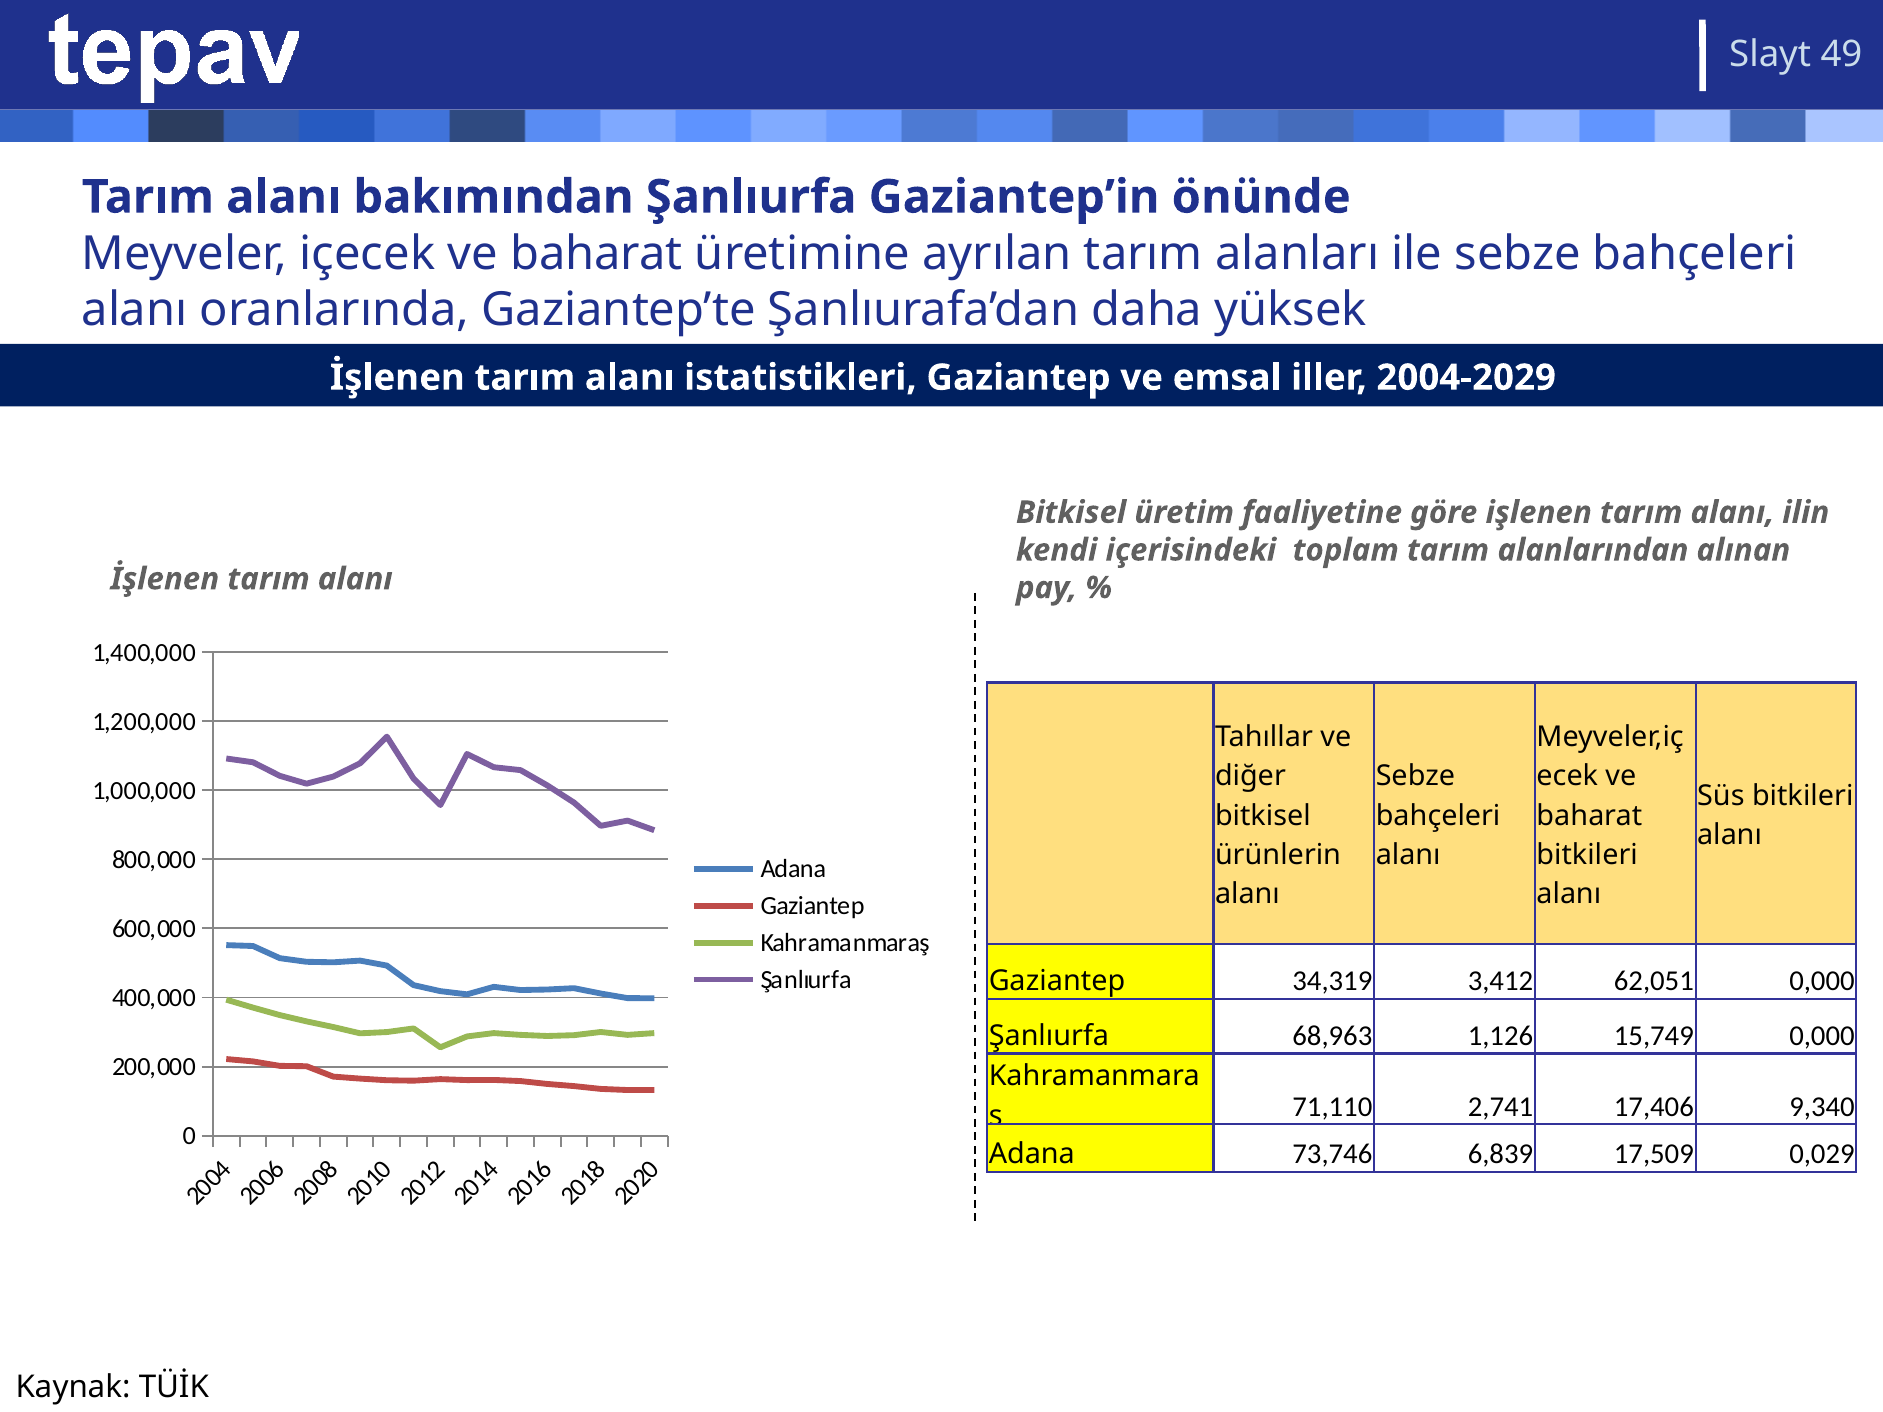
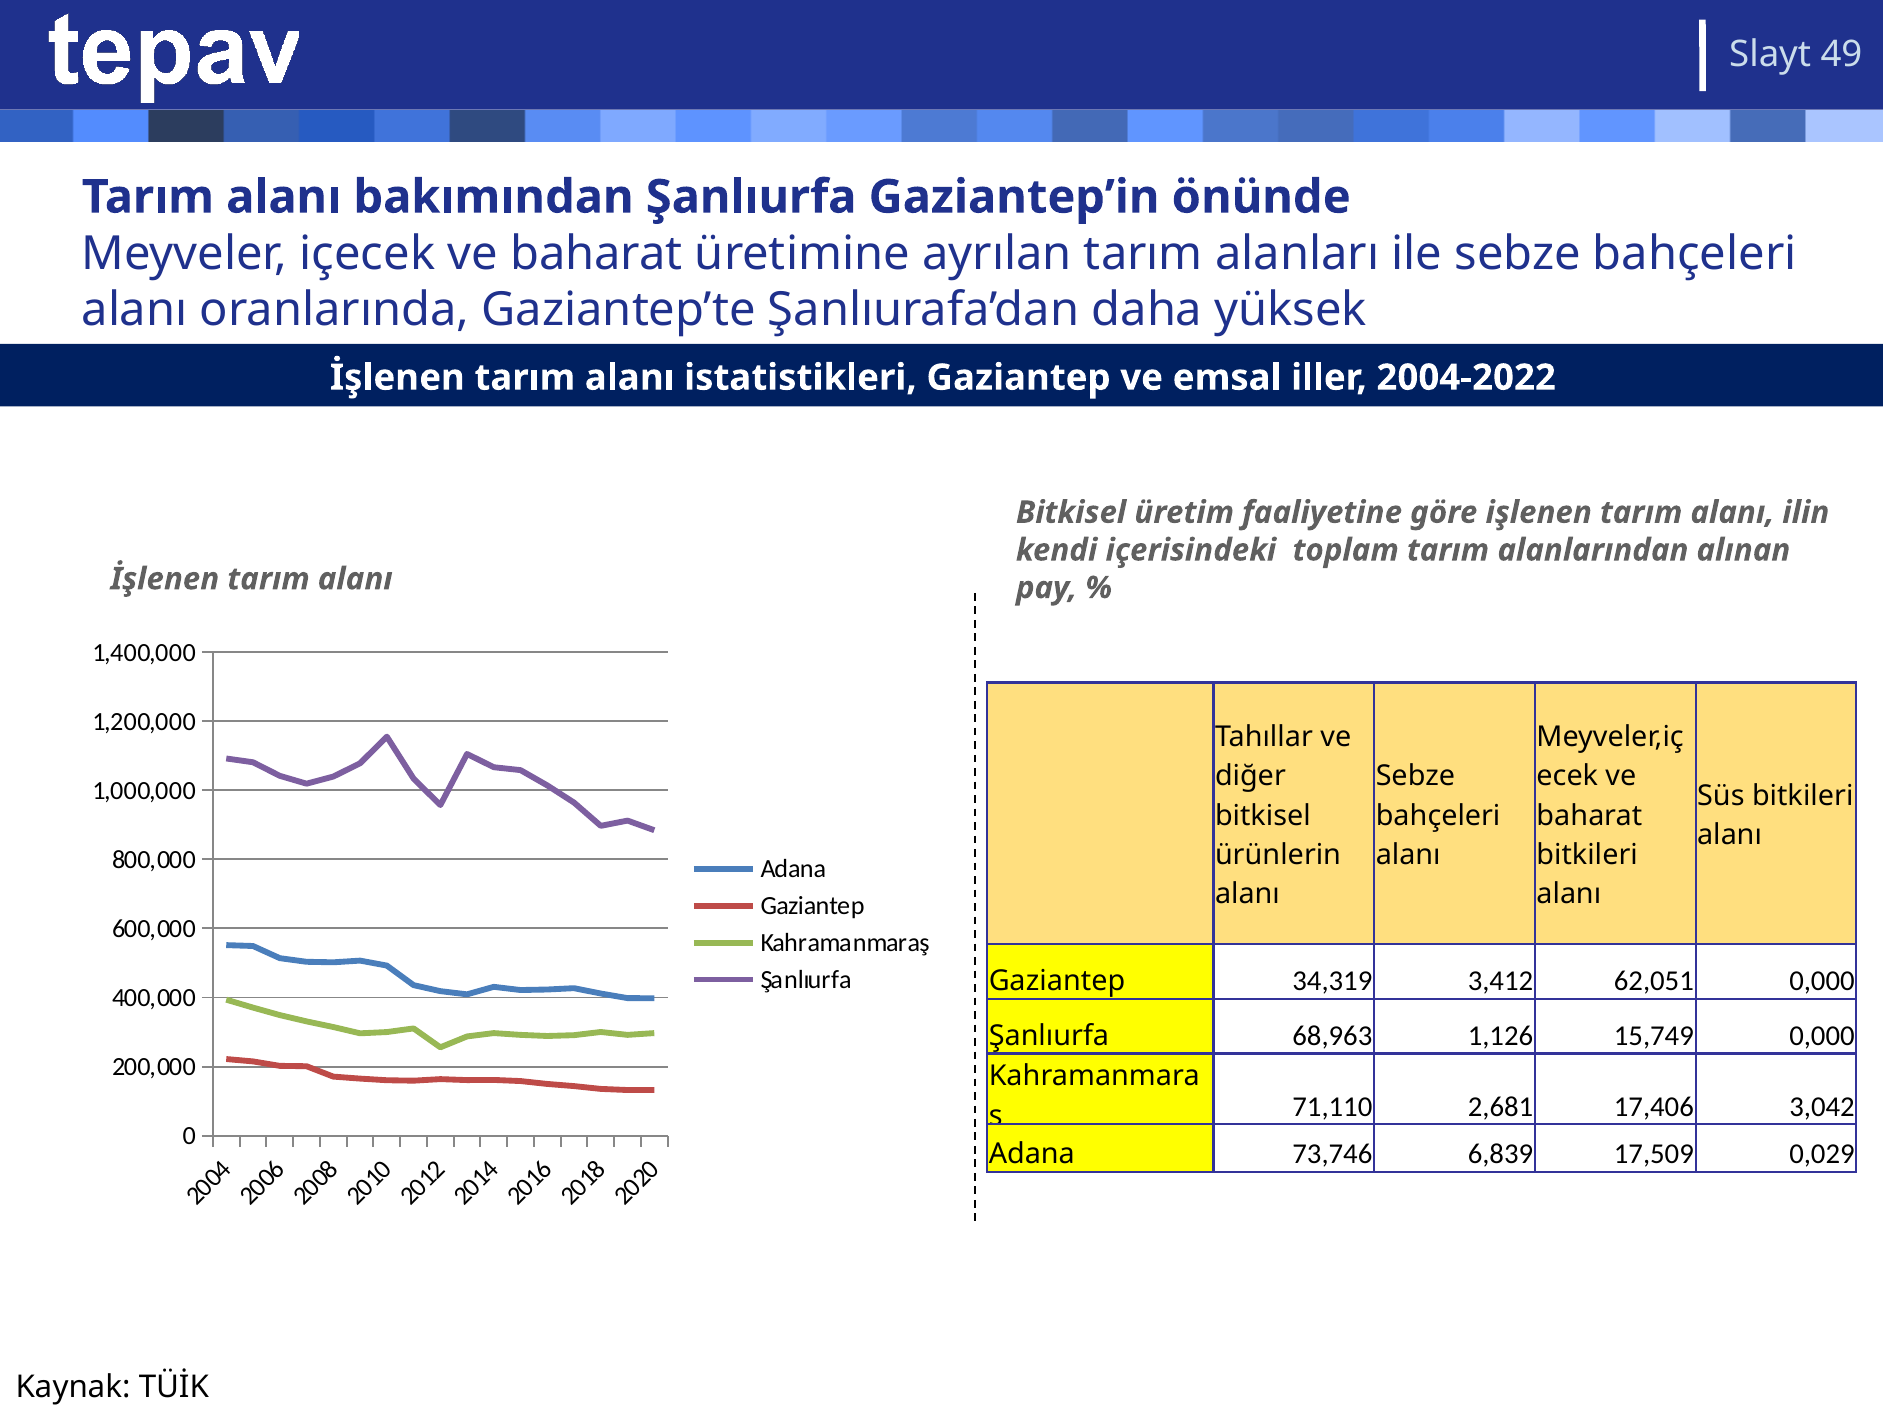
2004-2029: 2004-2029 -> 2004-2022
2,741: 2,741 -> 2,681
9,340: 9,340 -> 3,042
